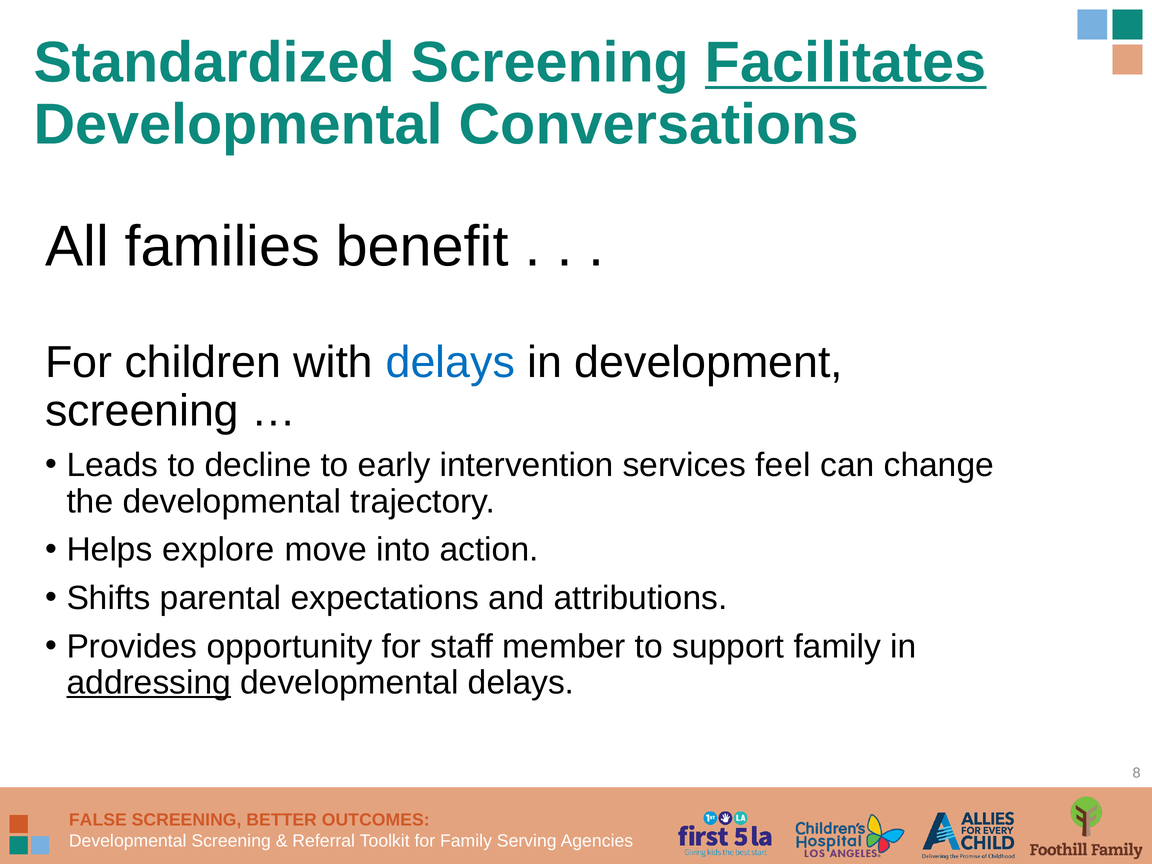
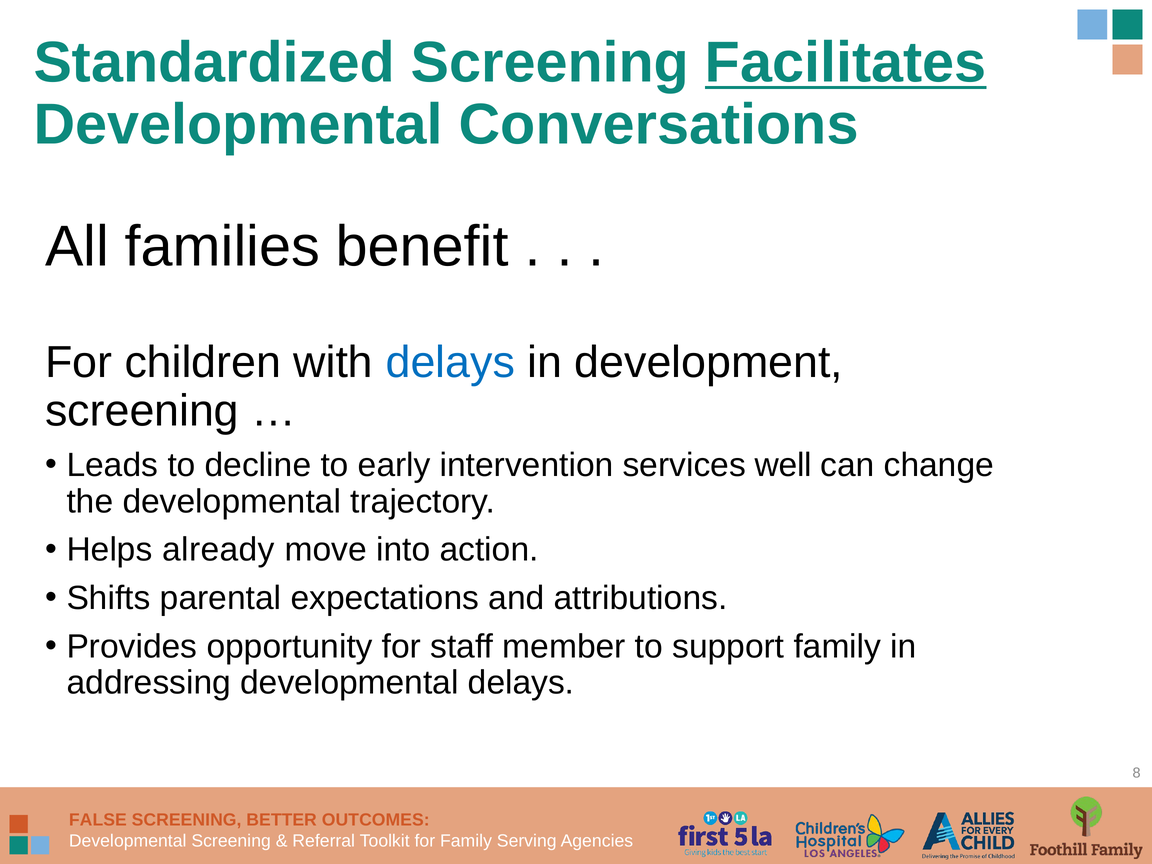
feel: feel -> well
explore: explore -> already
addressing underline: present -> none
